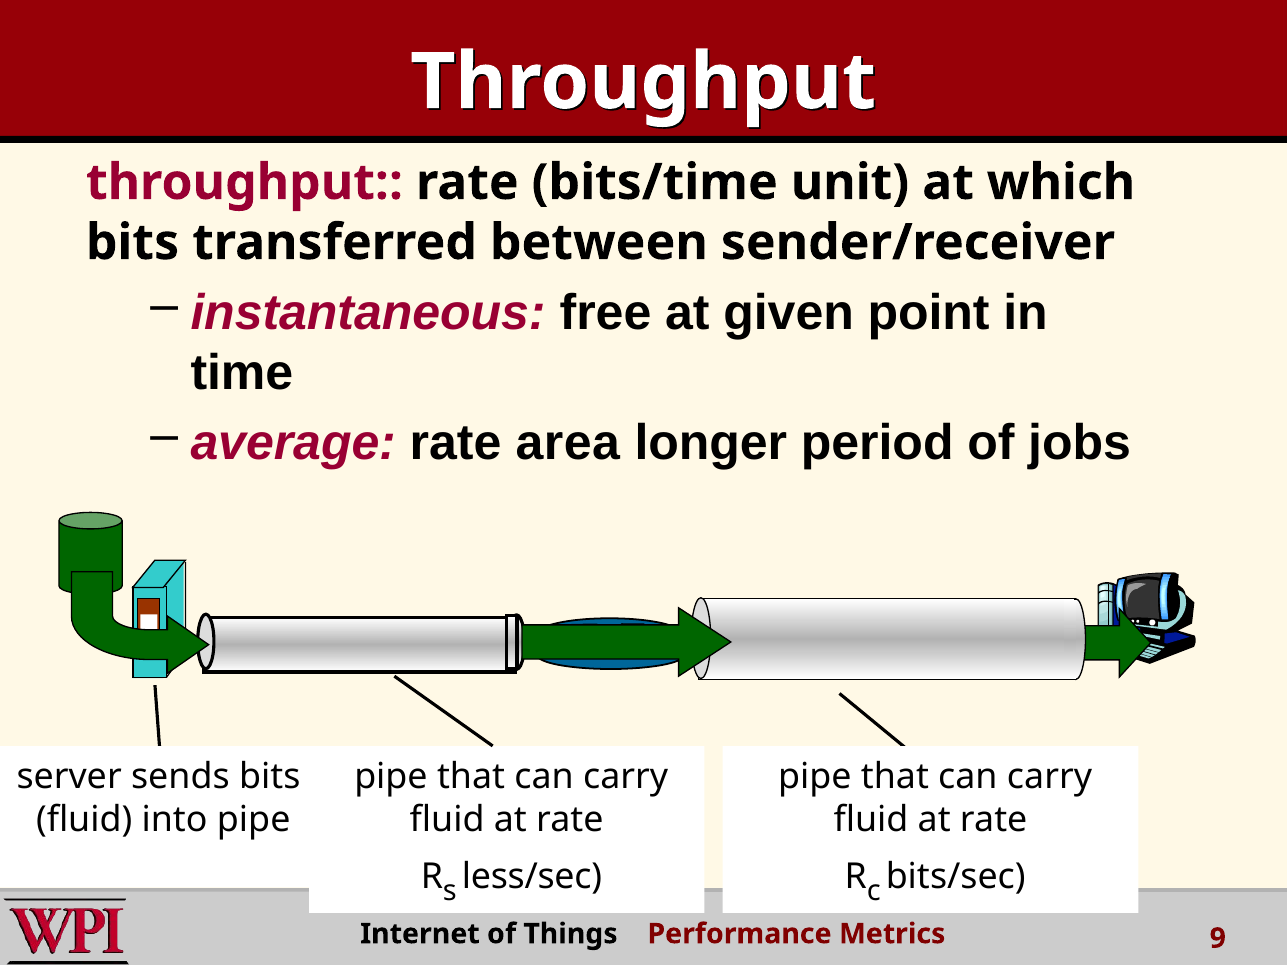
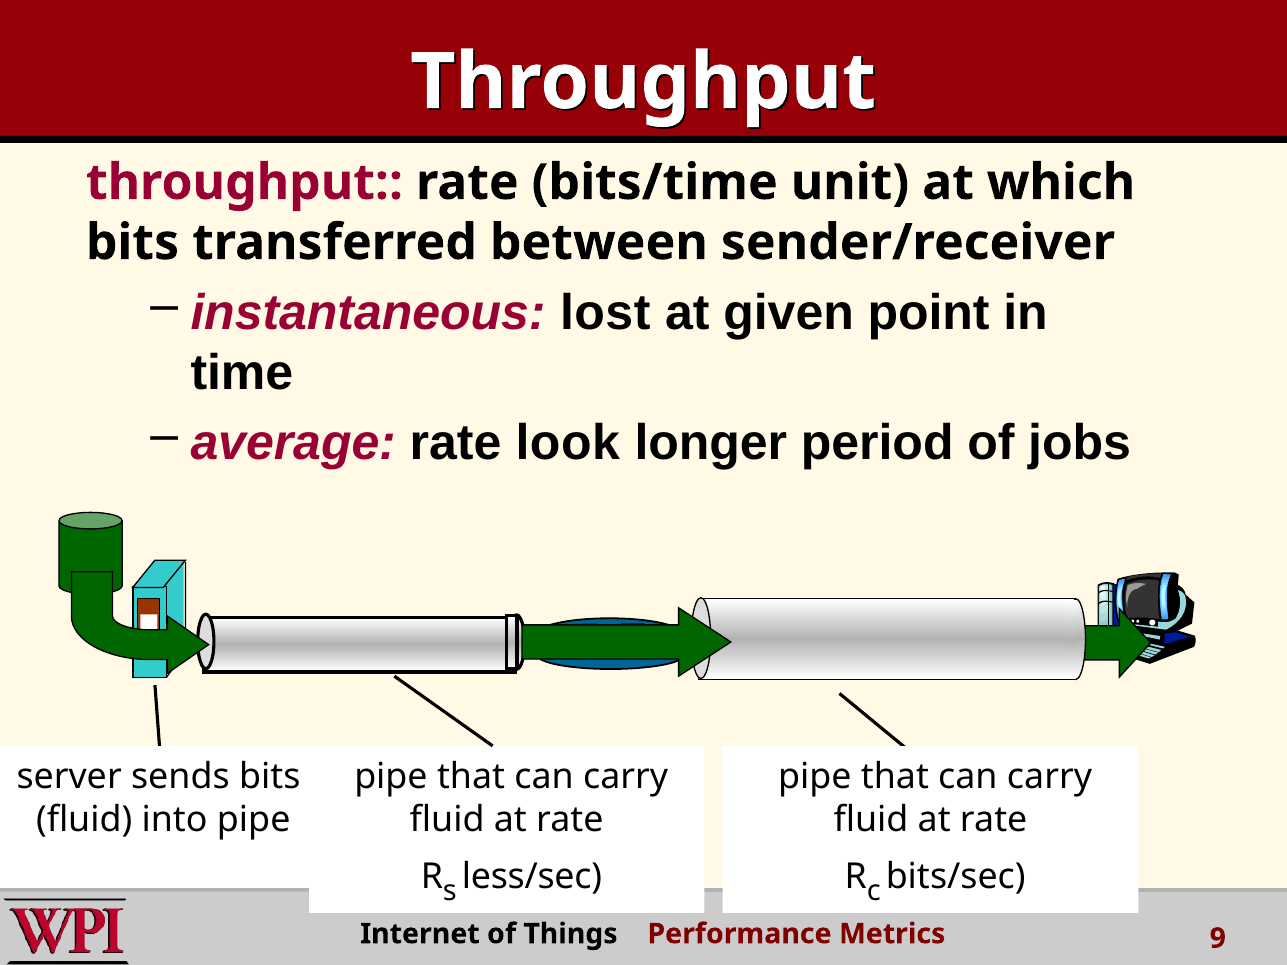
free: free -> lost
area: area -> look
